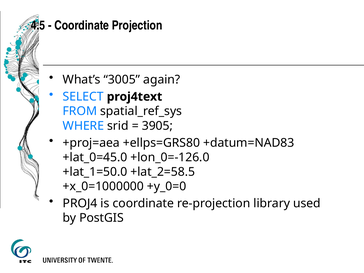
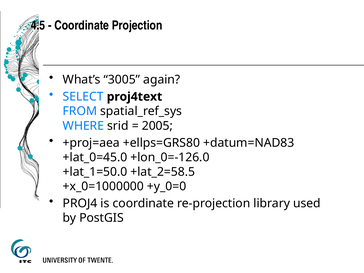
3905: 3905 -> 2005
